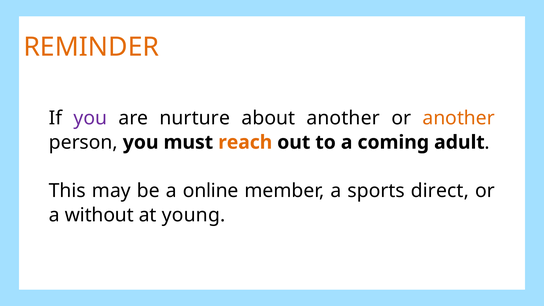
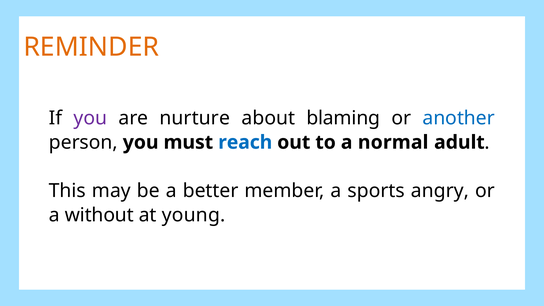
about another: another -> blaming
another at (459, 118) colour: orange -> blue
reach colour: orange -> blue
coming: coming -> normal
online: online -> better
direct: direct -> angry
